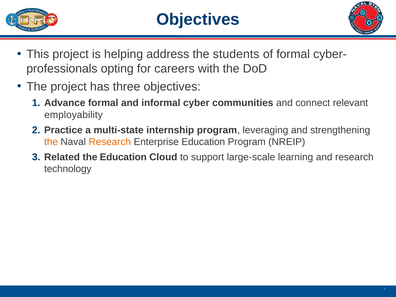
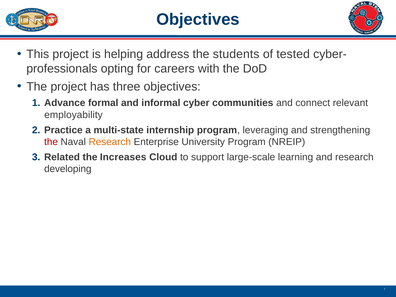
of formal: formal -> tested
the at (51, 142) colour: orange -> red
Enterprise Education: Education -> University
the Education: Education -> Increases
technology: technology -> developing
